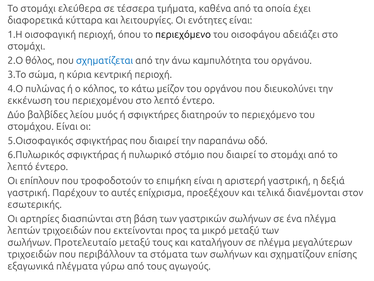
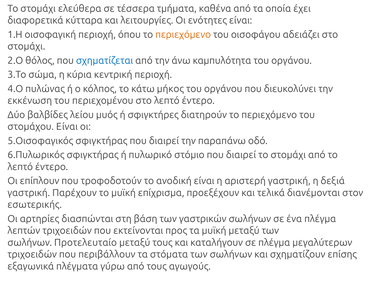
περιεχόμενο at (183, 34) colour: black -> orange
μείζον: μείζον -> μήκος
επιμήκη: επιμήκη -> ανοδική
το αυτές: αυτές -> μυϊκή
τα μικρό: μικρό -> μυϊκή
